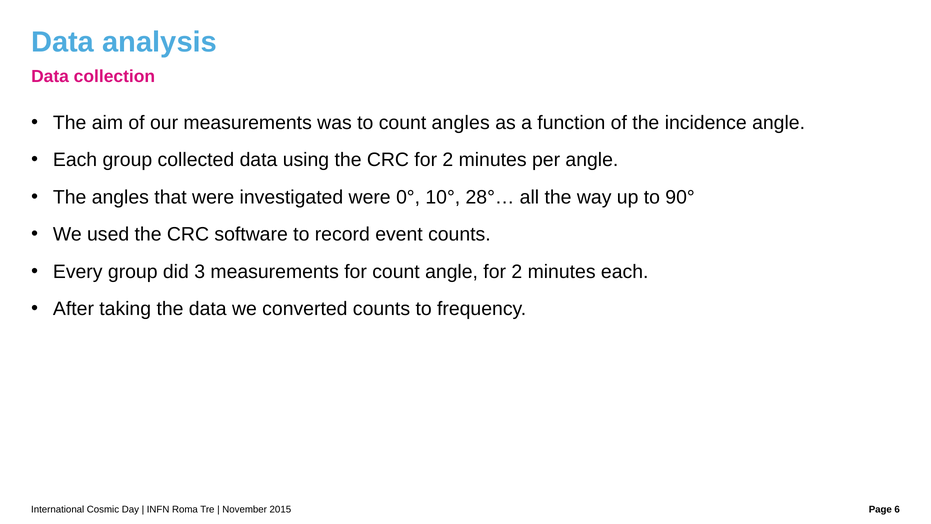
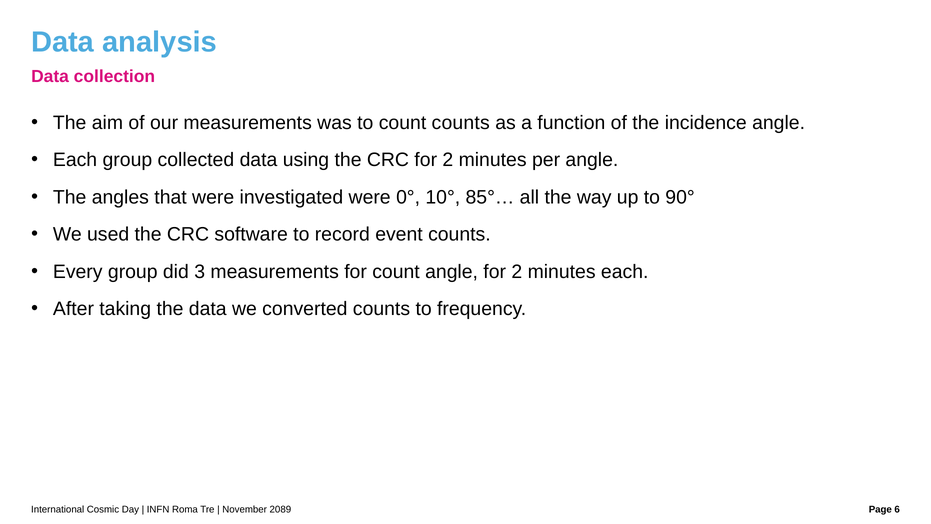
count angles: angles -> counts
28°…: 28°… -> 85°…
2015: 2015 -> 2089
